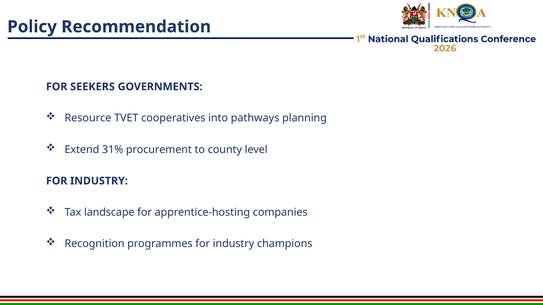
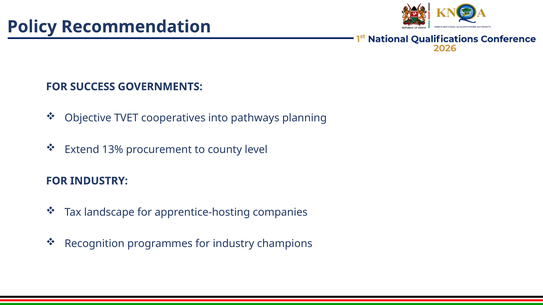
SEEKERS: SEEKERS -> SUCCESS
Resource: Resource -> Objective
31%: 31% -> 13%
